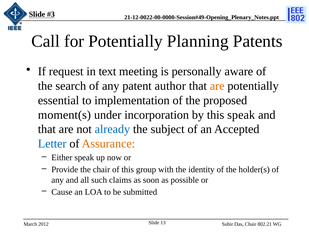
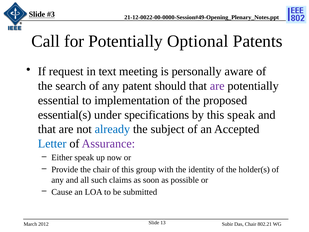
Planning: Planning -> Optional
author: author -> should
are at (217, 86) colour: orange -> purple
moment(s: moment(s -> essential(s
incorporation: incorporation -> specifications
Assurance colour: orange -> purple
